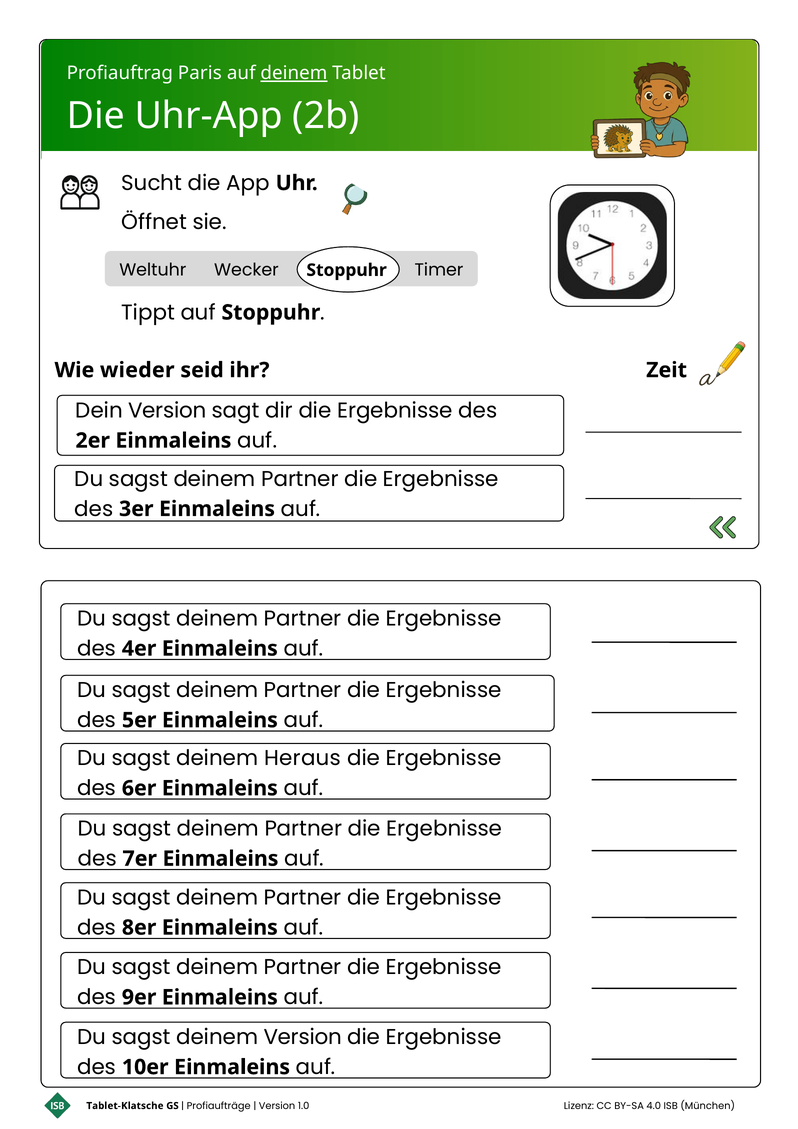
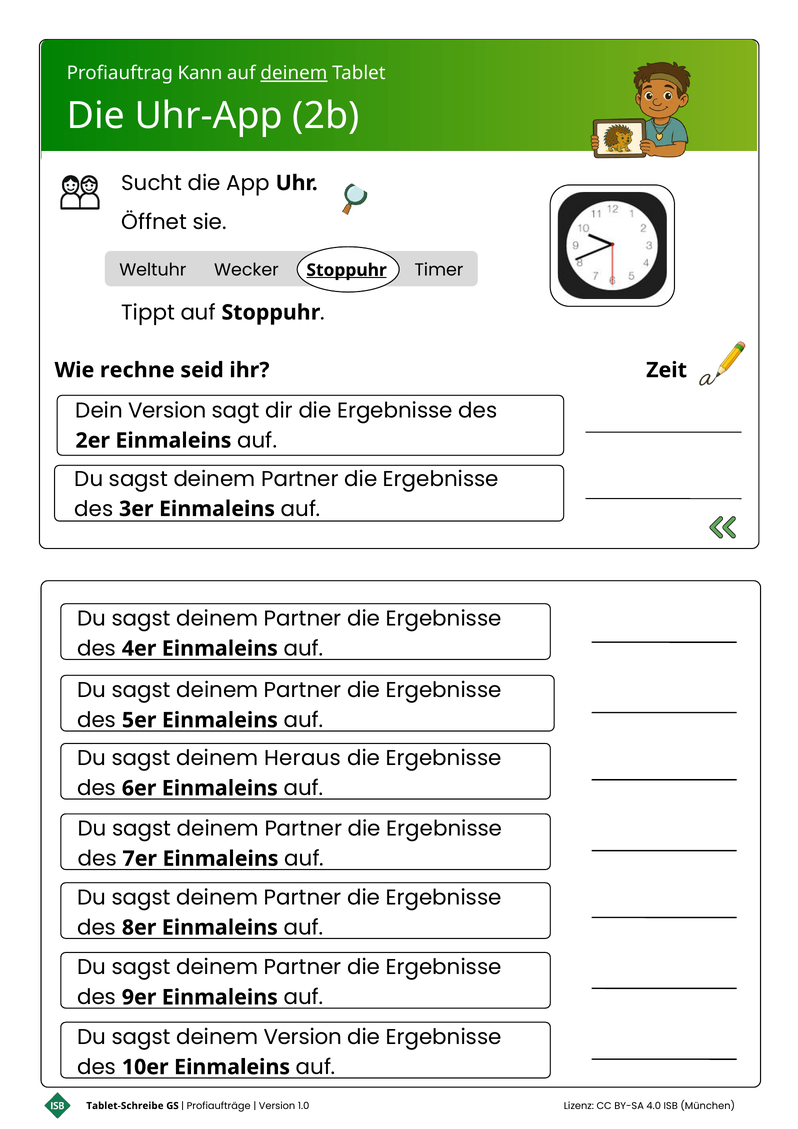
Paris: Paris -> Kann
Stoppuhr at (347, 270) underline: none -> present
wieder: wieder -> rechne
Tablet-Klatsche: Tablet-Klatsche -> Tablet-Schreibe
